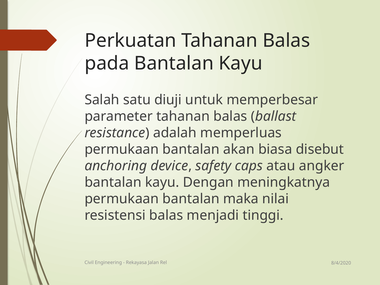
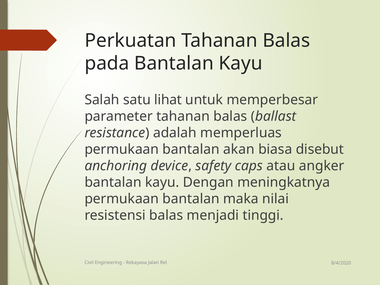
diuji: diuji -> lihat
